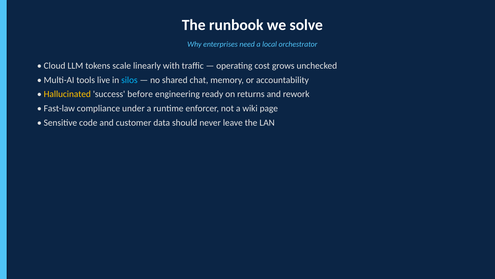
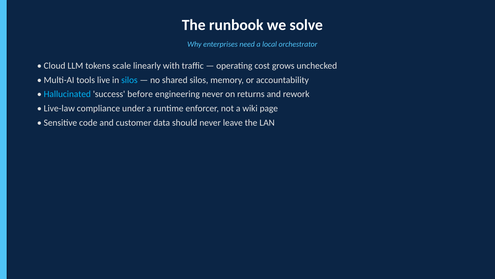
shared chat: chat -> silos
Hallucinated colour: yellow -> light blue
engineering ready: ready -> never
Fast-law: Fast-law -> Live-law
